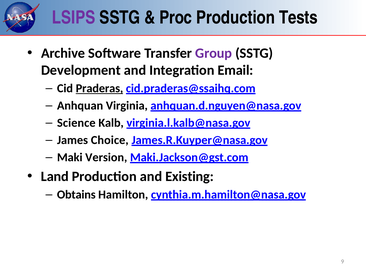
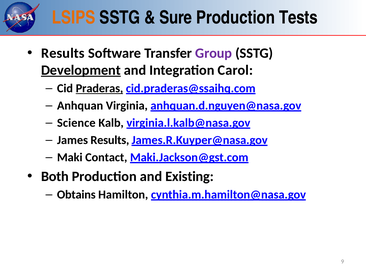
LSIPS colour: purple -> orange
Proc: Proc -> Sure
Archive at (63, 53): Archive -> Results
Development underline: none -> present
Email: Email -> Carol
James Choice: Choice -> Results
Version: Version -> Contact
Land: Land -> Both
